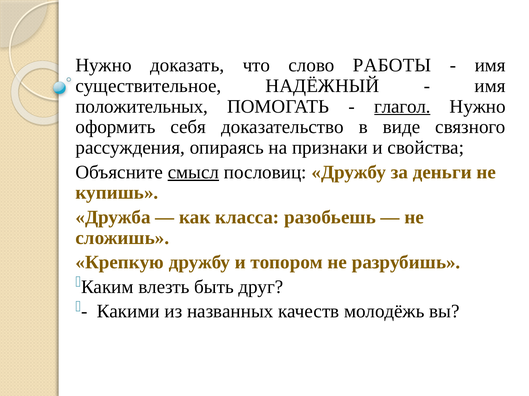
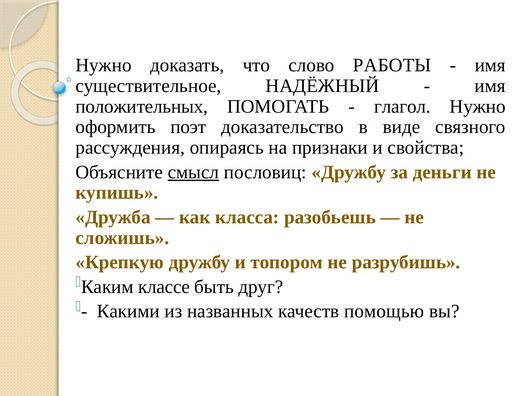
глагол underline: present -> none
себя: себя -> поэт
влезть: влезть -> классе
молодёжь: молодёжь -> помощью
